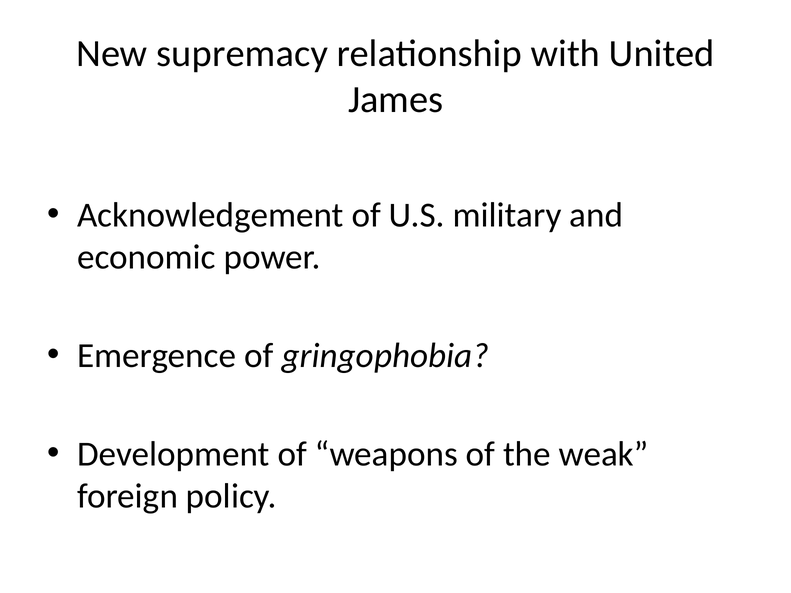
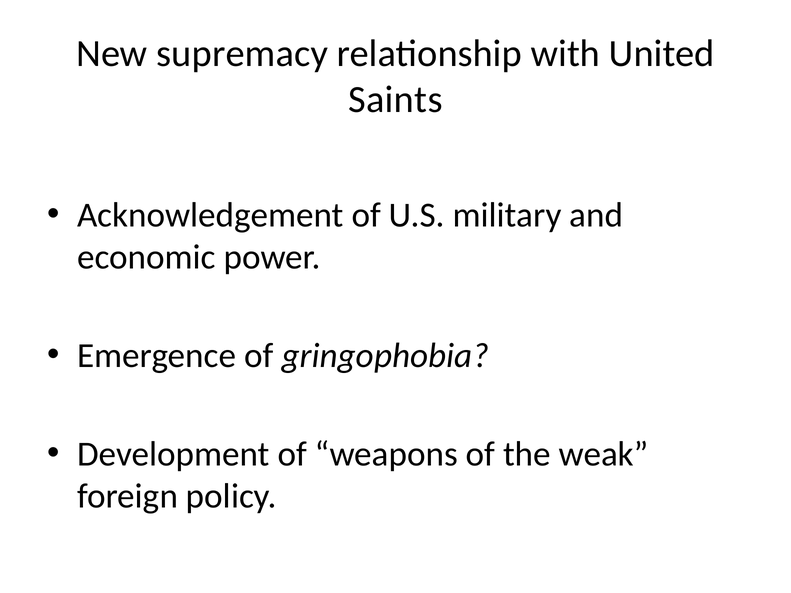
James: James -> Saints
